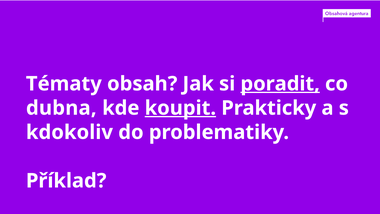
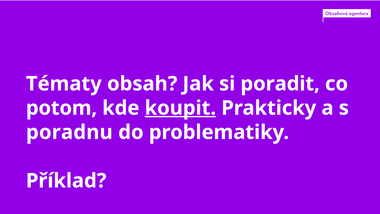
poradit underline: present -> none
dubna: dubna -> potom
kdokoliv: kdokoliv -> poradnu
